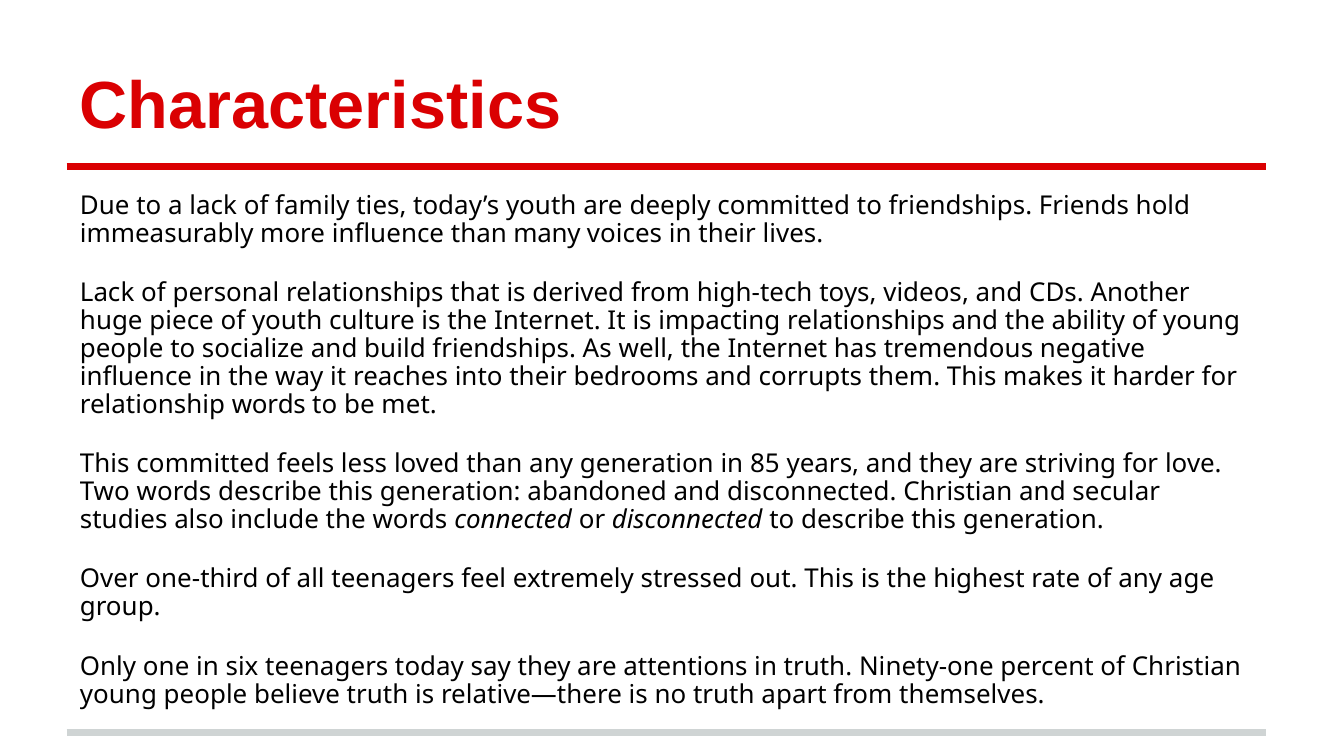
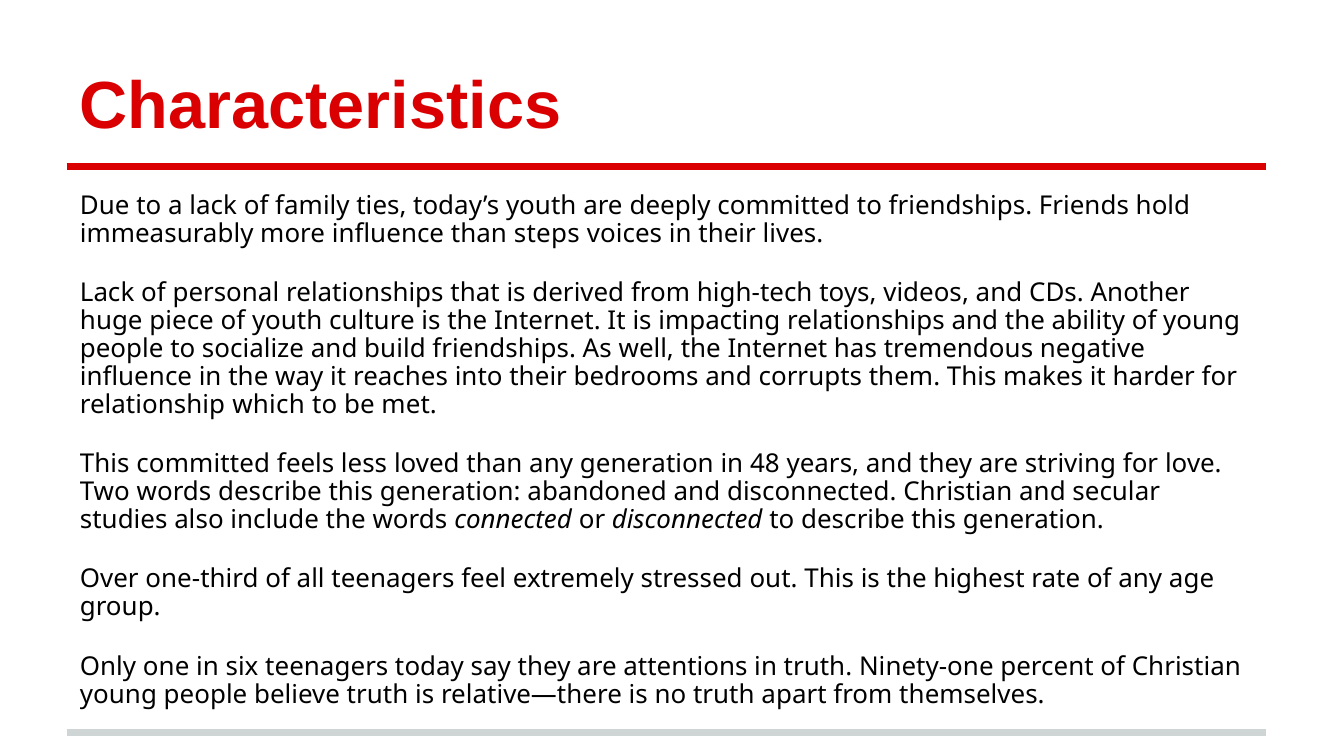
many: many -> steps
relationship words: words -> which
85: 85 -> 48
